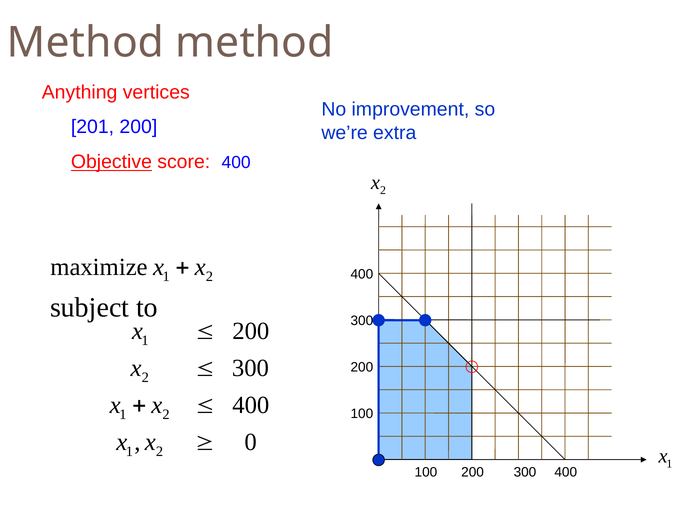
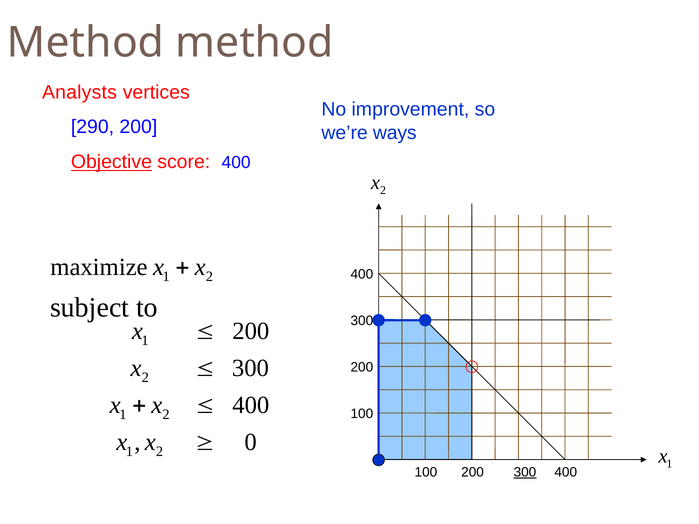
Anything: Anything -> Analysts
201: 201 -> 290
extra: extra -> ways
300 at (525, 472) underline: none -> present
